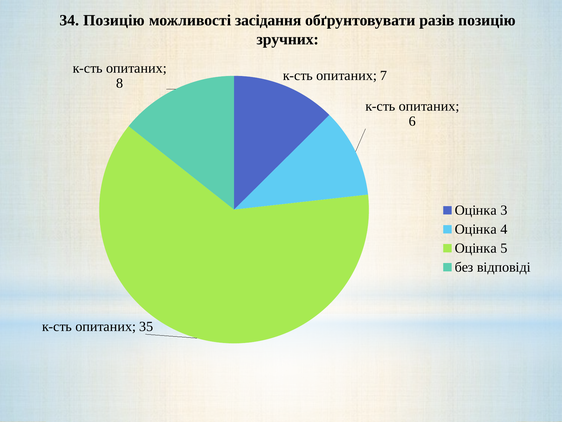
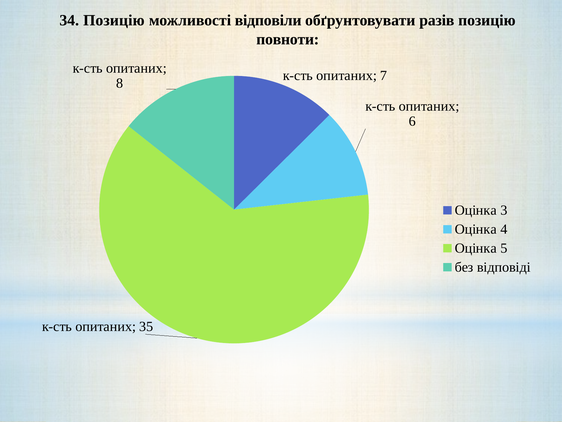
засідання: засідання -> відповіли
зручних: зручних -> повноти
